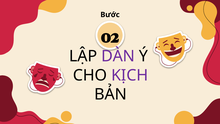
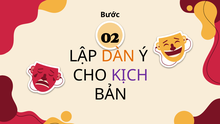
DÀN colour: purple -> orange
